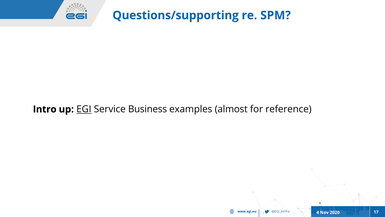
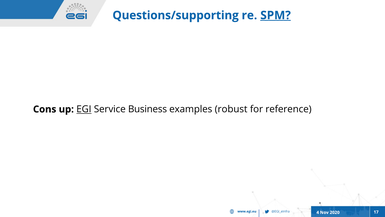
SPM underline: none -> present
Intro: Intro -> Cons
almost: almost -> robust
